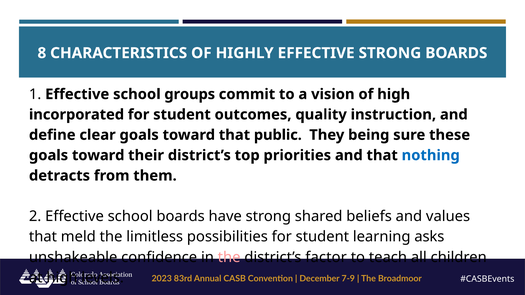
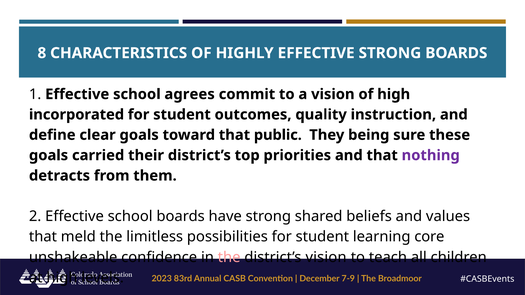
groups: groups -> agrees
toward at (98, 155): toward -> carried
nothing colour: blue -> purple
asks: asks -> core
district’s factor: factor -> vision
